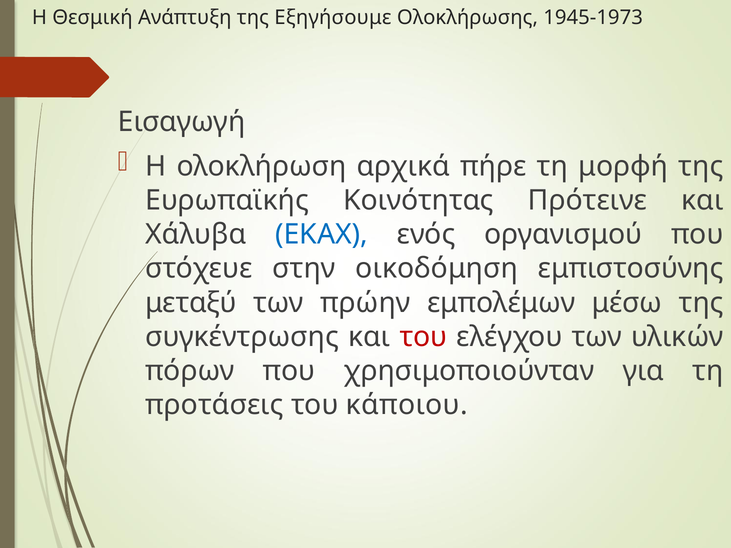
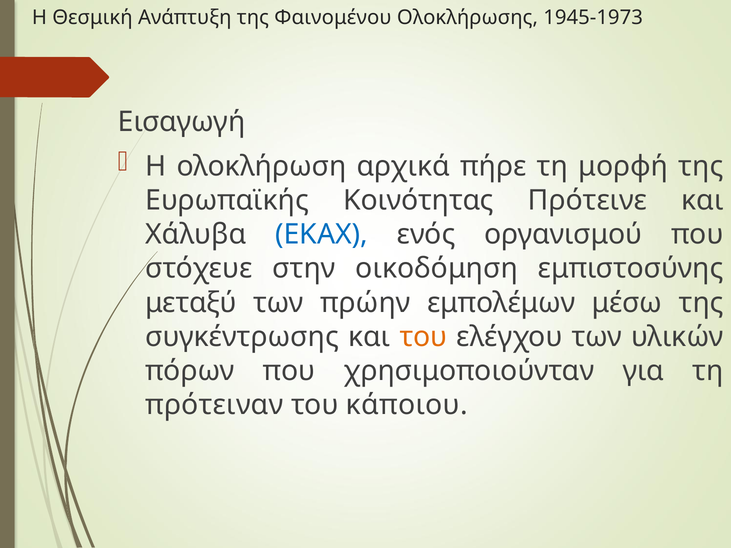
Εξηγήσουμε: Εξηγήσουμε -> Φαινομένου
του at (424, 337) colour: red -> orange
προτάσεις: προτάσεις -> πρότειναν
